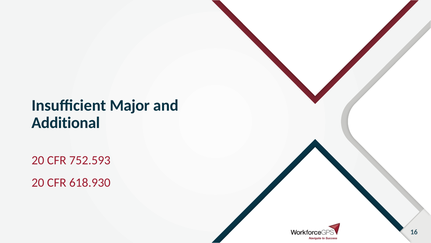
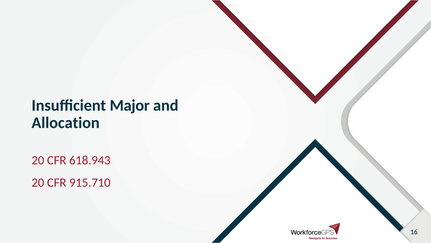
Additional: Additional -> Allocation
752.593: 752.593 -> 618.943
618.930: 618.930 -> 915.710
